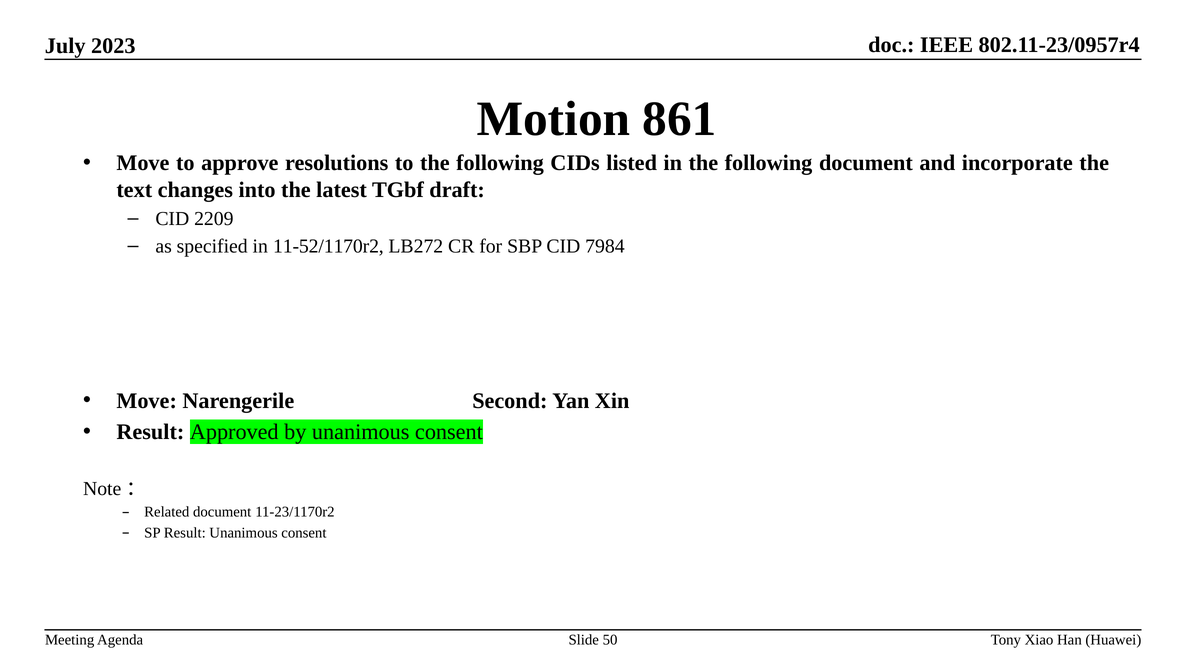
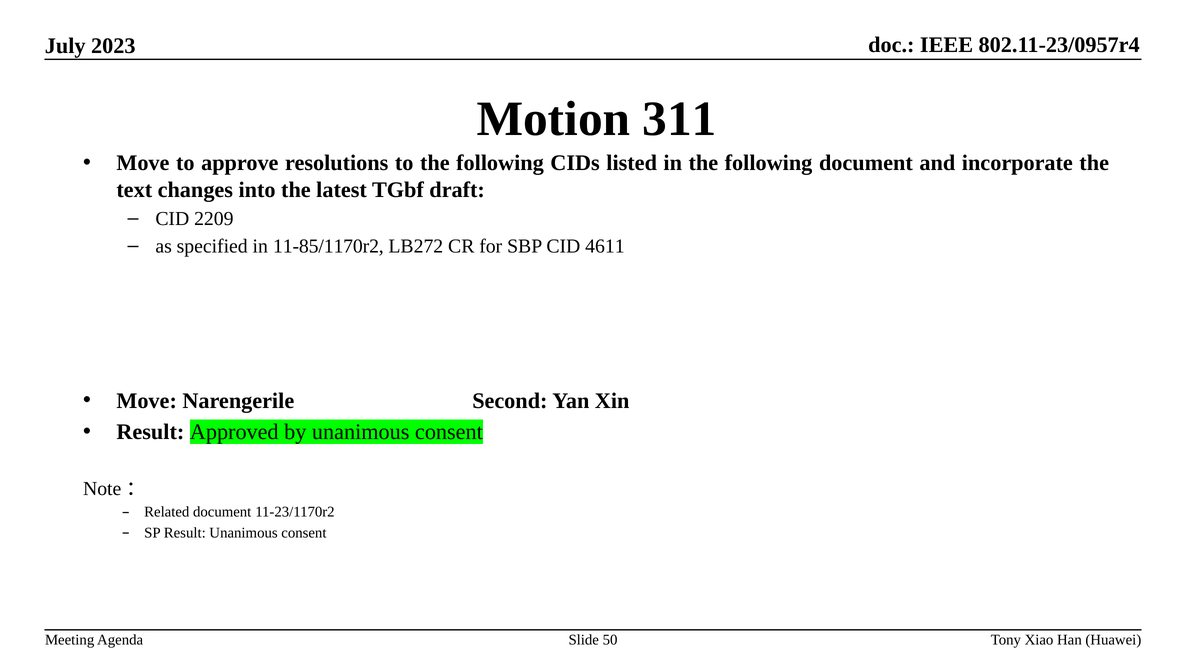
861: 861 -> 311
11-52/1170r2: 11-52/1170r2 -> 11-85/1170r2
7984: 7984 -> 4611
